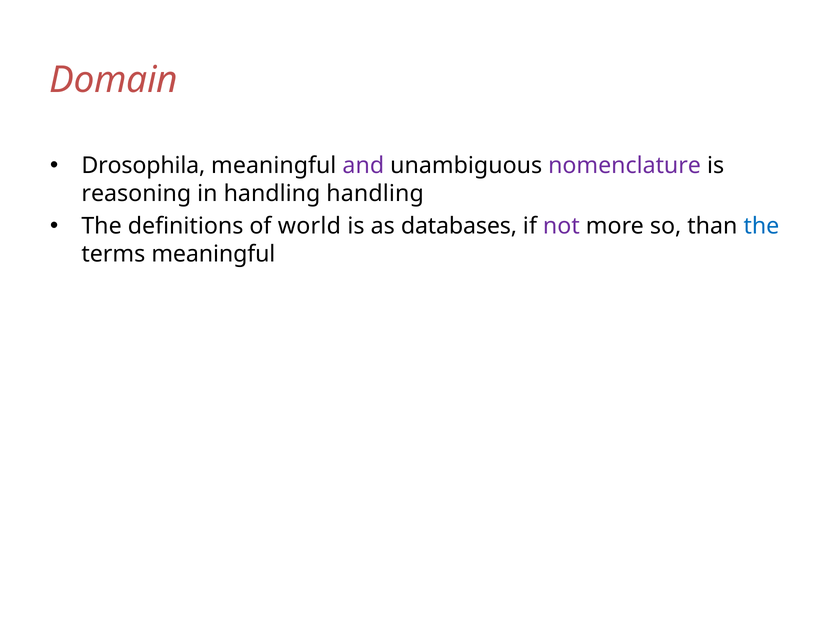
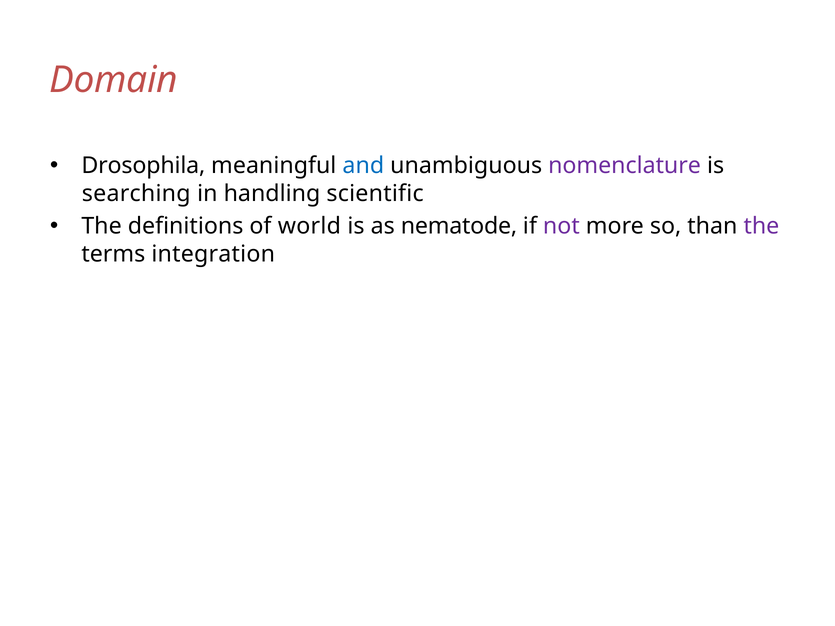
and colour: purple -> blue
reasoning: reasoning -> searching
handling handling: handling -> scientific
databases: databases -> nematode
the at (761, 226) colour: blue -> purple
terms meaningful: meaningful -> integration
